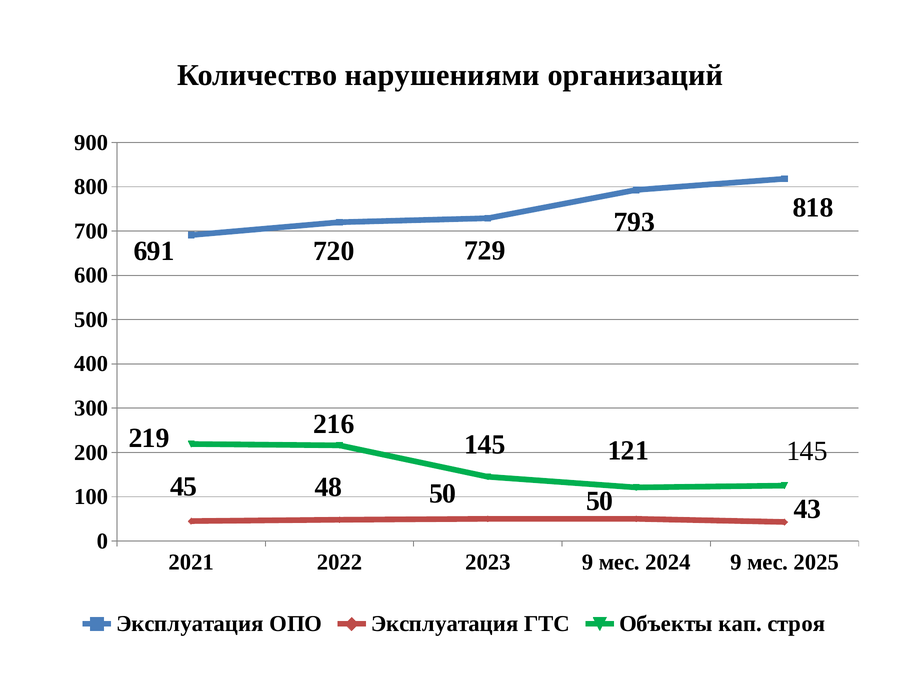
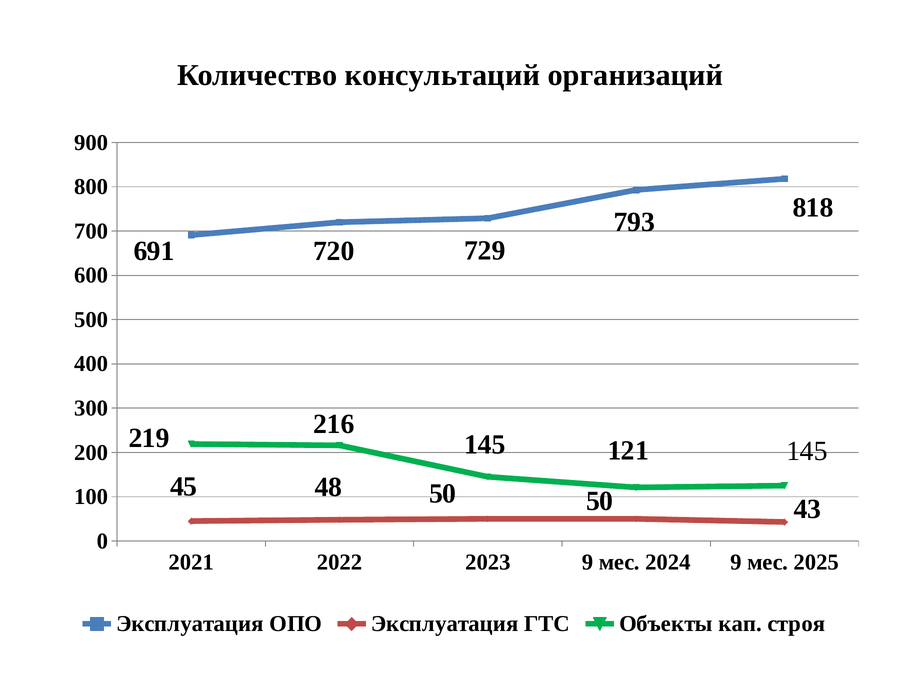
нарушениями: нарушениями -> консультаций
